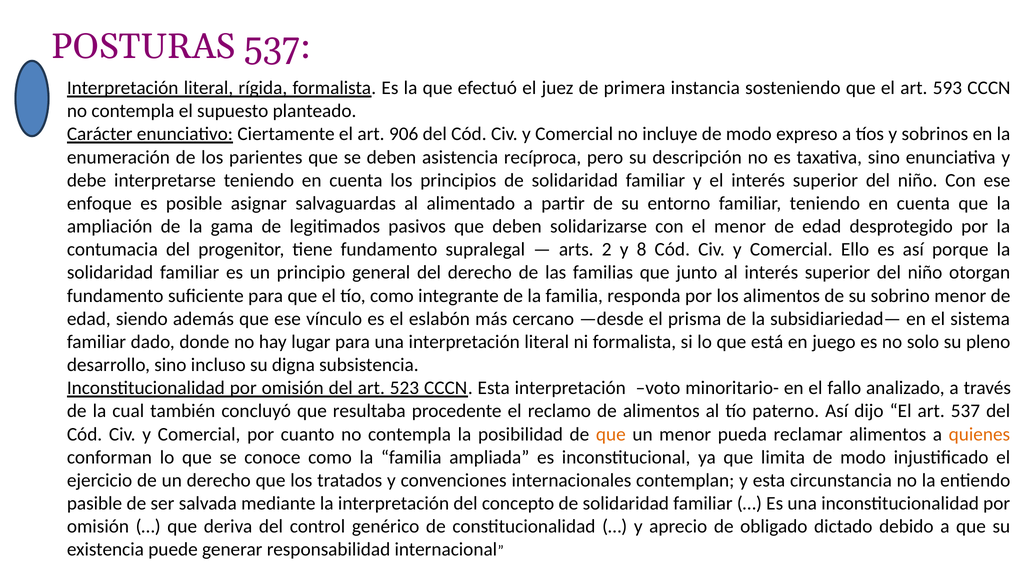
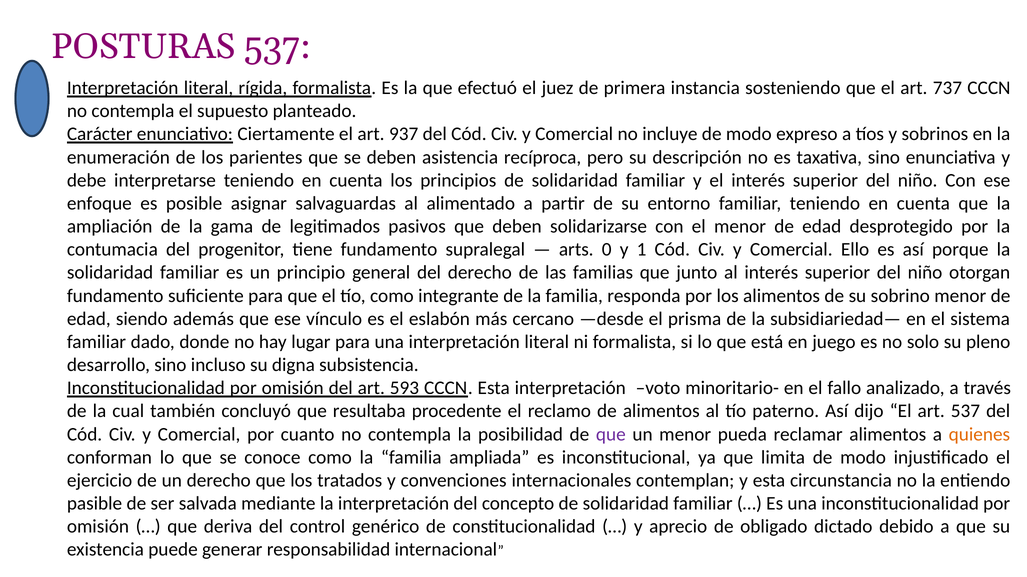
593: 593 -> 737
906: 906 -> 937
2: 2 -> 0
8: 8 -> 1
523: 523 -> 593
que at (611, 435) colour: orange -> purple
